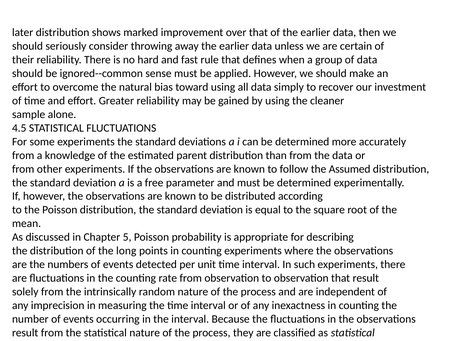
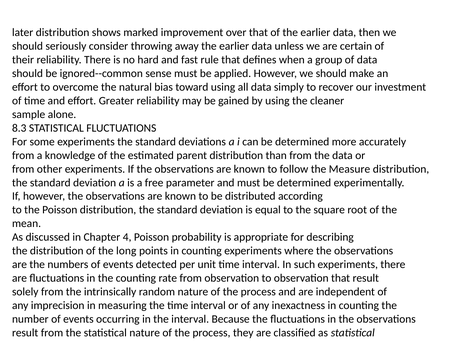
4.5: 4.5 -> 8.3
Assumed: Assumed -> Measure
5: 5 -> 4
